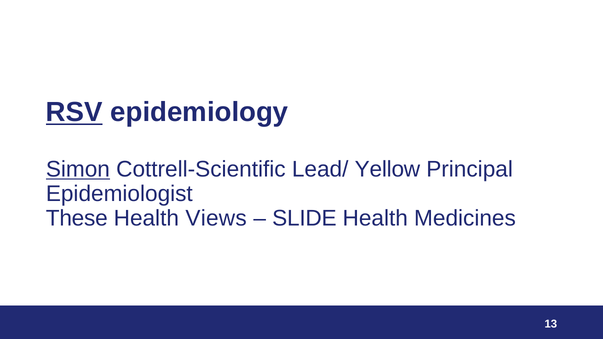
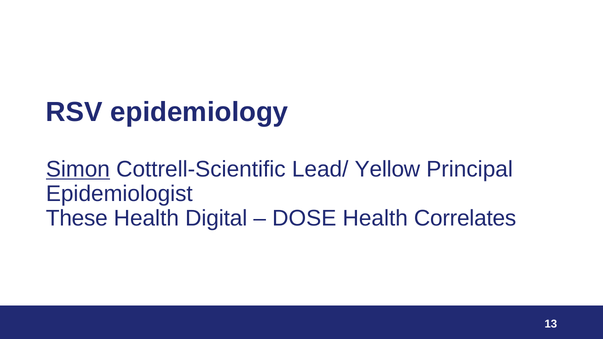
RSV underline: present -> none
Views: Views -> Digital
SLIDE: SLIDE -> DOSE
Medicines: Medicines -> Correlates
